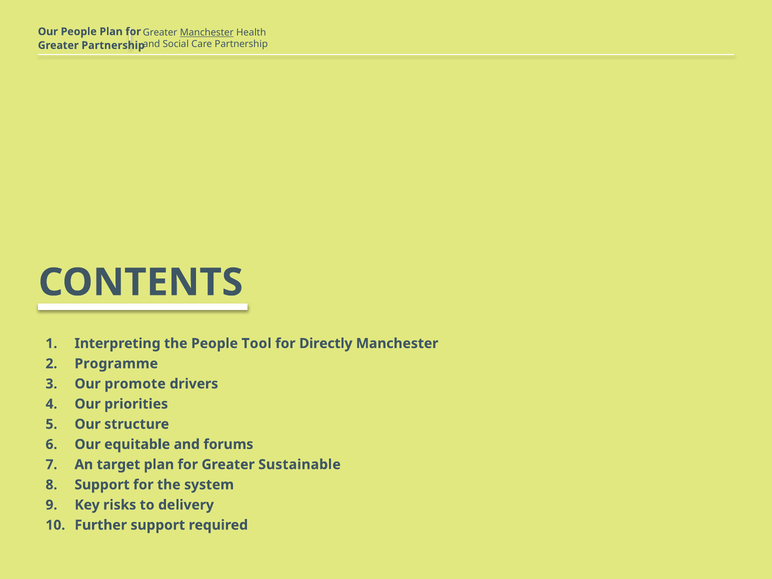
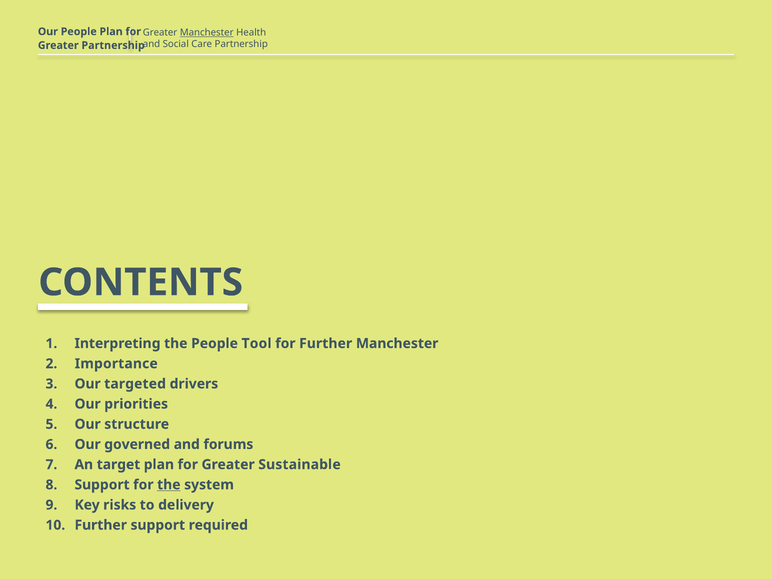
for Directly: Directly -> Further
Programme: Programme -> Importance
promote: promote -> targeted
equitable: equitable -> governed
the at (169, 485) underline: none -> present
